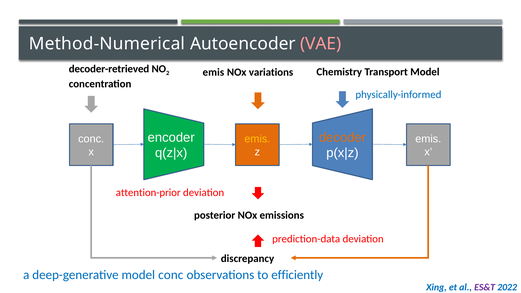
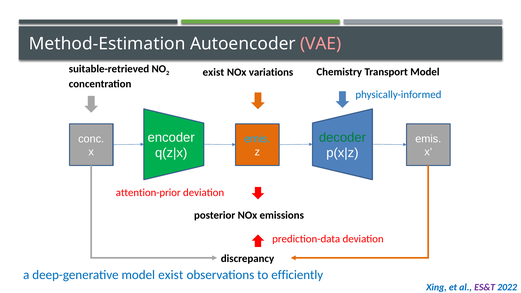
Method-Numerical: Method-Numerical -> Method-Estimation
decoder-retrieved: decoder-retrieved -> suitable-retrieved
emis at (213, 72): emis -> exist
decoder colour: orange -> green
emis at (257, 139) colour: yellow -> light blue
model conc: conc -> exist
